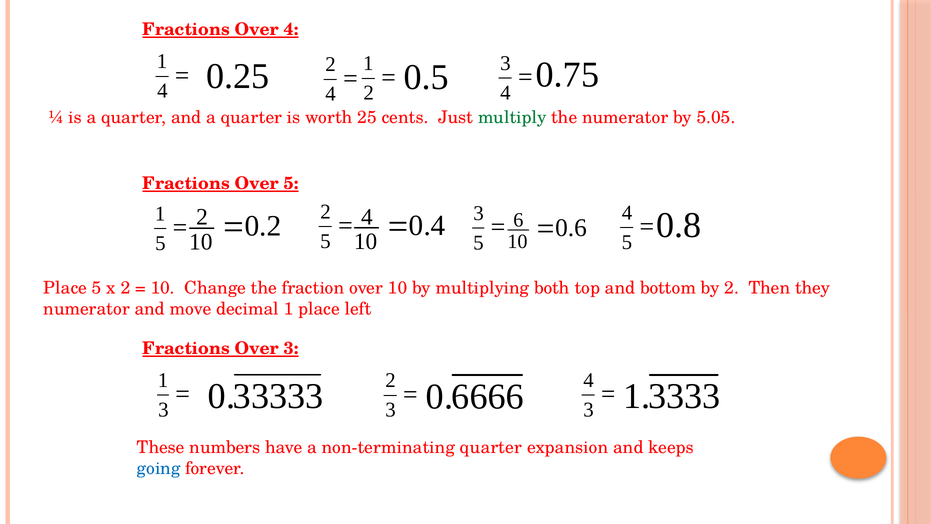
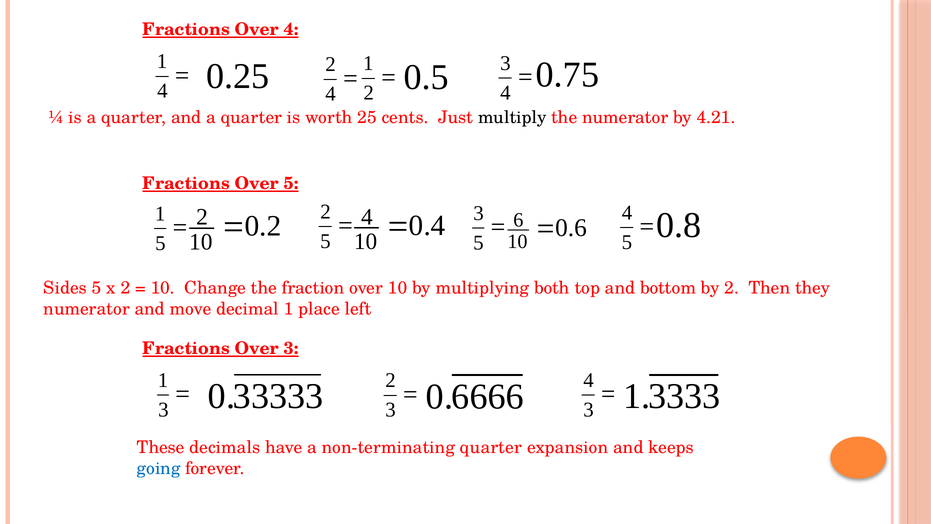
multiply colour: green -> black
5.05: 5.05 -> 4.21
Place at (65, 288): Place -> Sides
numbers: numbers -> decimals
